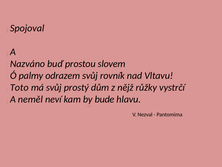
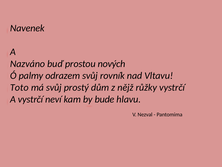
Spojoval: Spojoval -> Navenek
slovem: slovem -> nových
A neměl: neměl -> vystrčí
